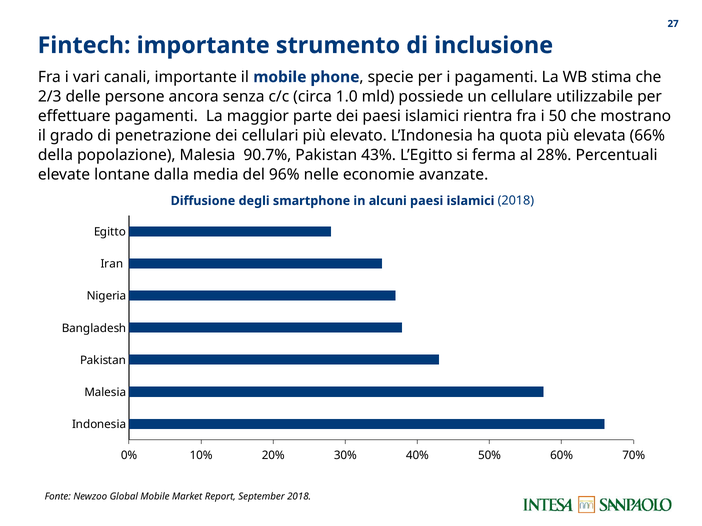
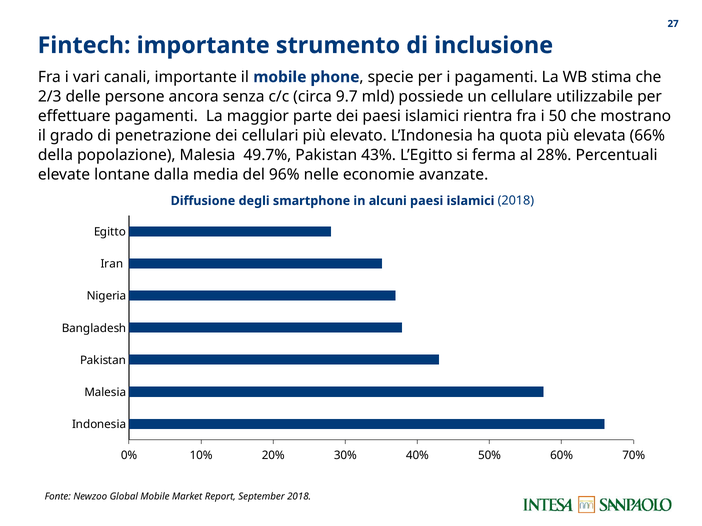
1.0: 1.0 -> 9.7
90.7%: 90.7% -> 49.7%
